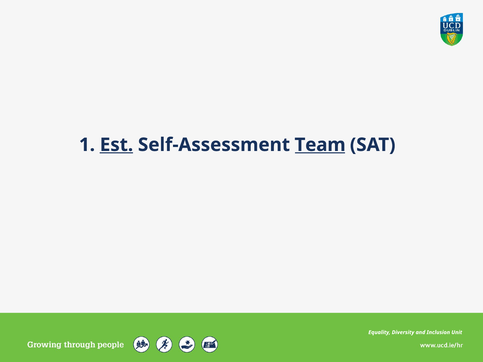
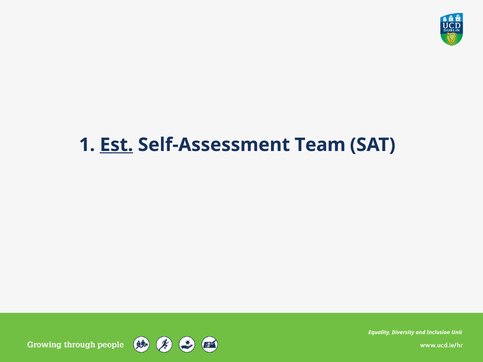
Team underline: present -> none
